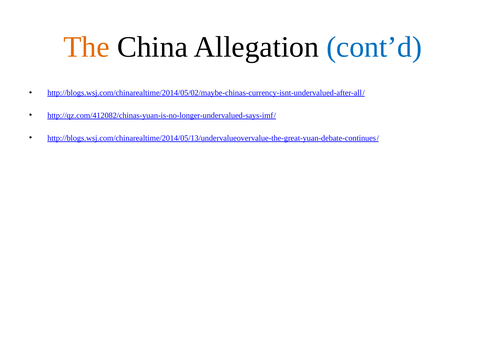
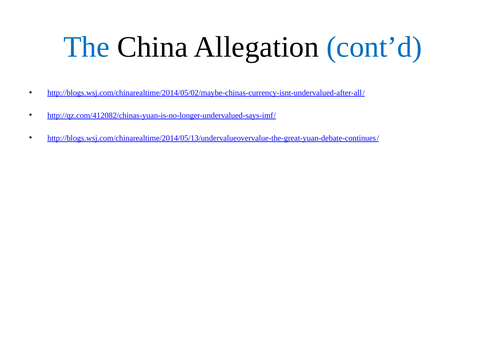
The colour: orange -> blue
